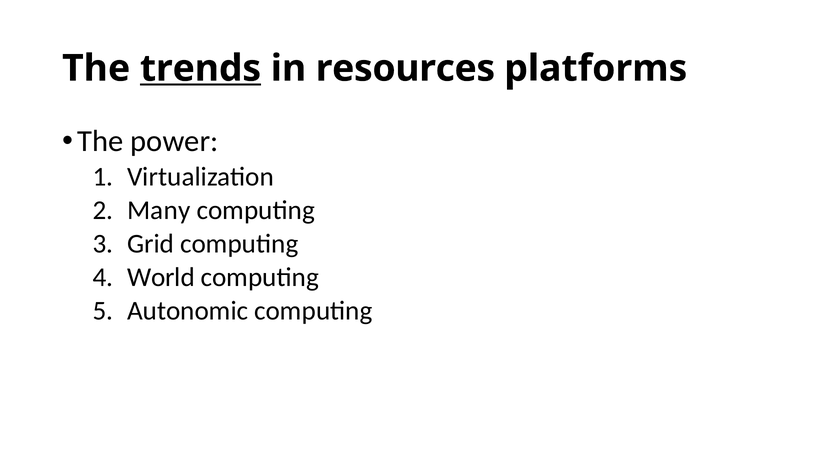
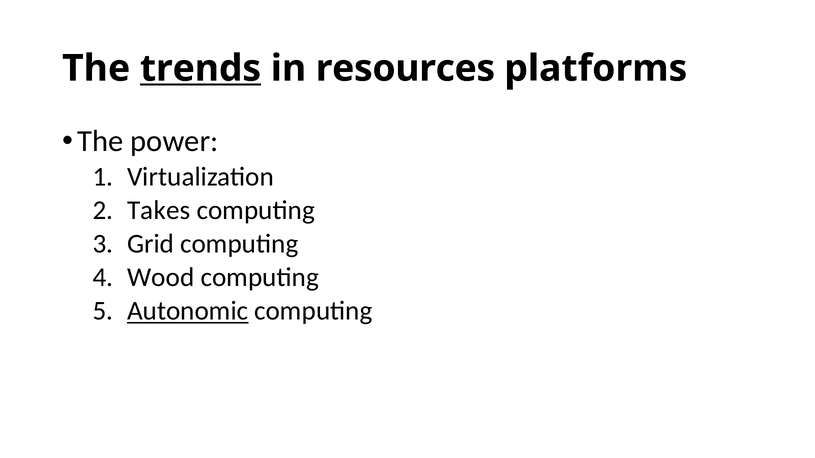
Many: Many -> Takes
World: World -> Wood
Autonomic underline: none -> present
